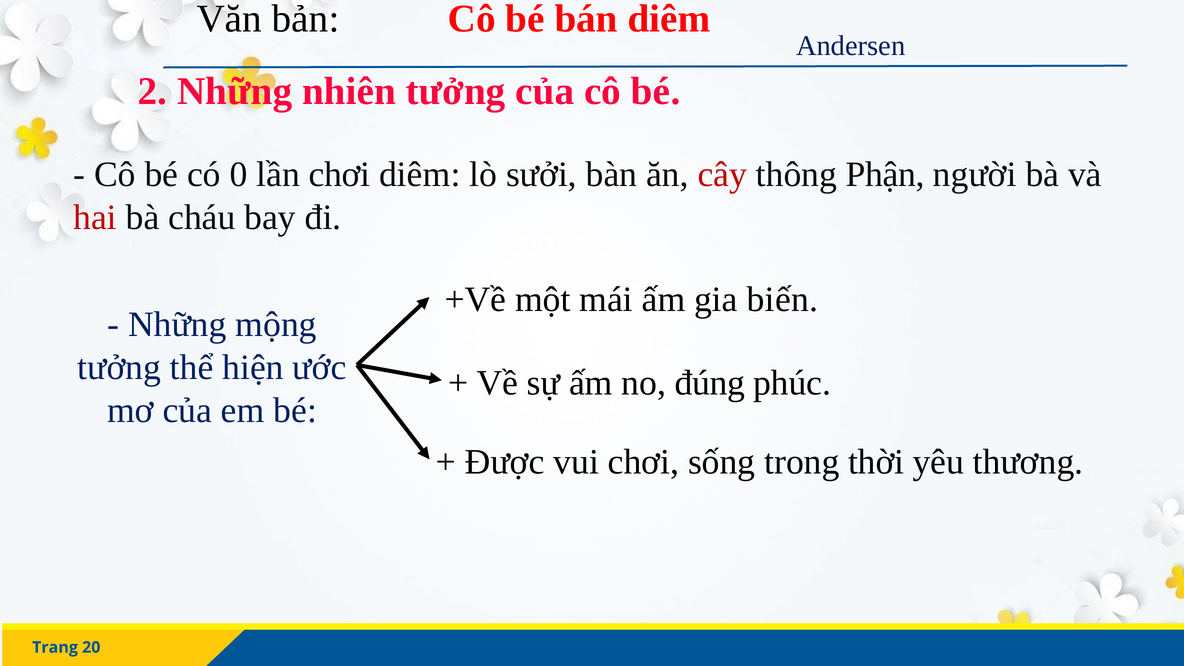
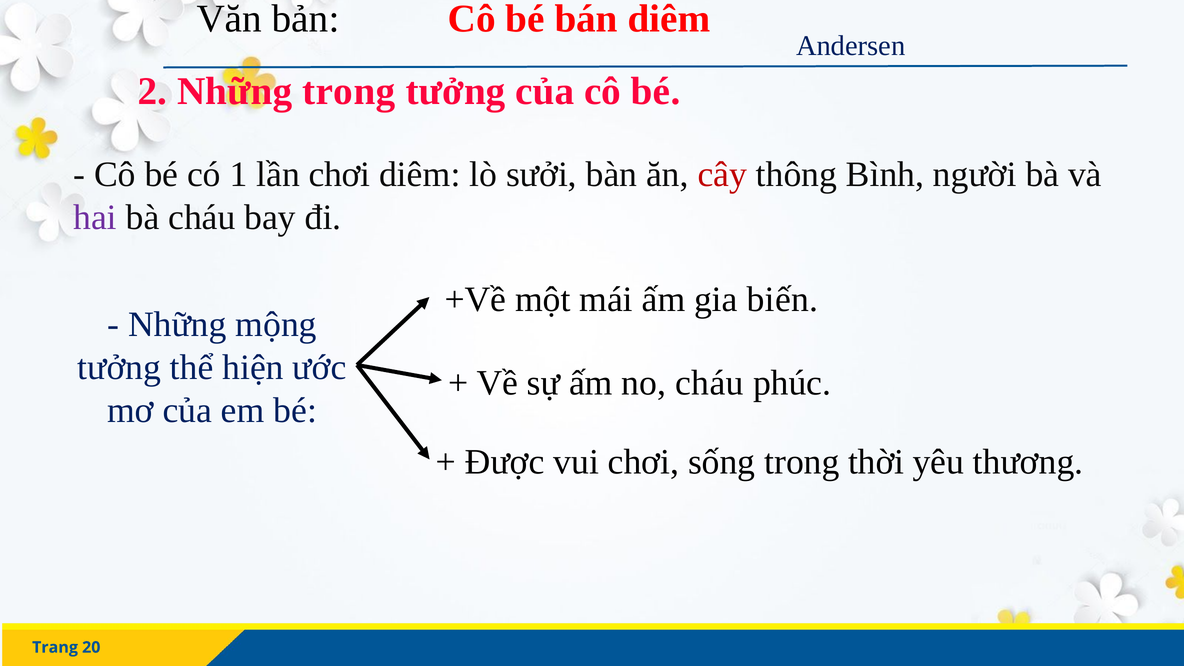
Những nhiên: nhiên -> trong
0: 0 -> 1
Phận: Phận -> Bình
hai colour: red -> purple
no đúng: đúng -> cháu
